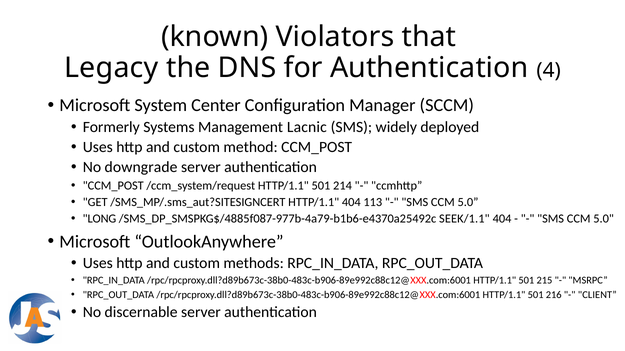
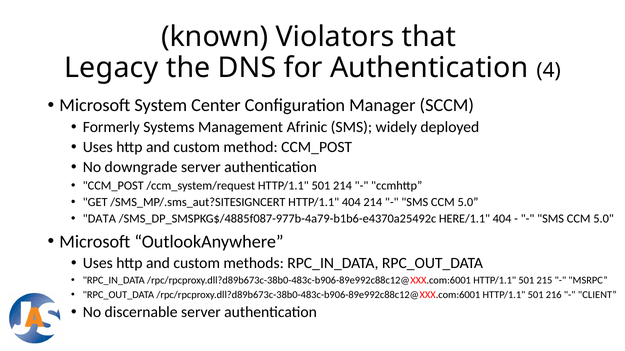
Lacnic: Lacnic -> Afrinic
404 113: 113 -> 214
LONG: LONG -> DATA
SEEK/1.1: SEEK/1.1 -> HERE/1.1
